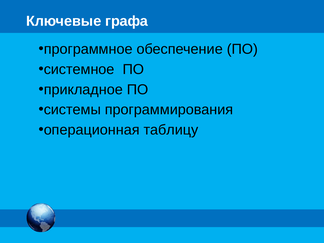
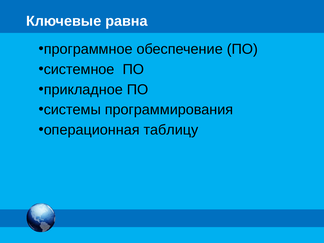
графа: графа -> равна
